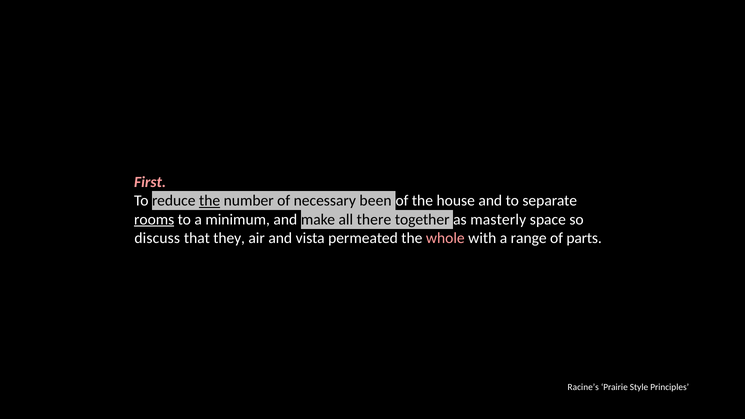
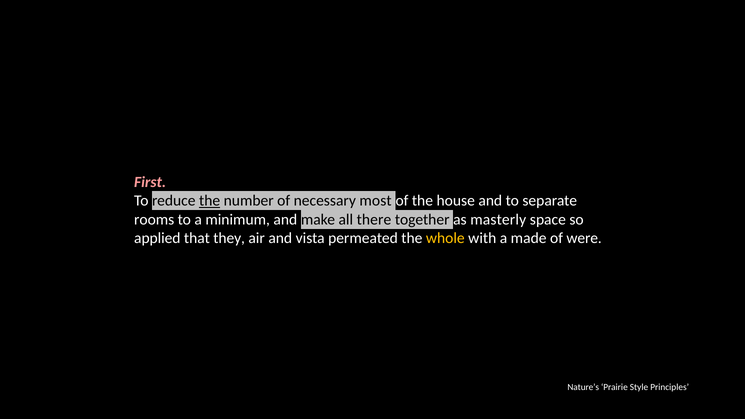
been: been -> most
rooms underline: present -> none
discuss: discuss -> applied
whole colour: pink -> yellow
range: range -> made
parts: parts -> were
Racine’s: Racine’s -> Nature’s
